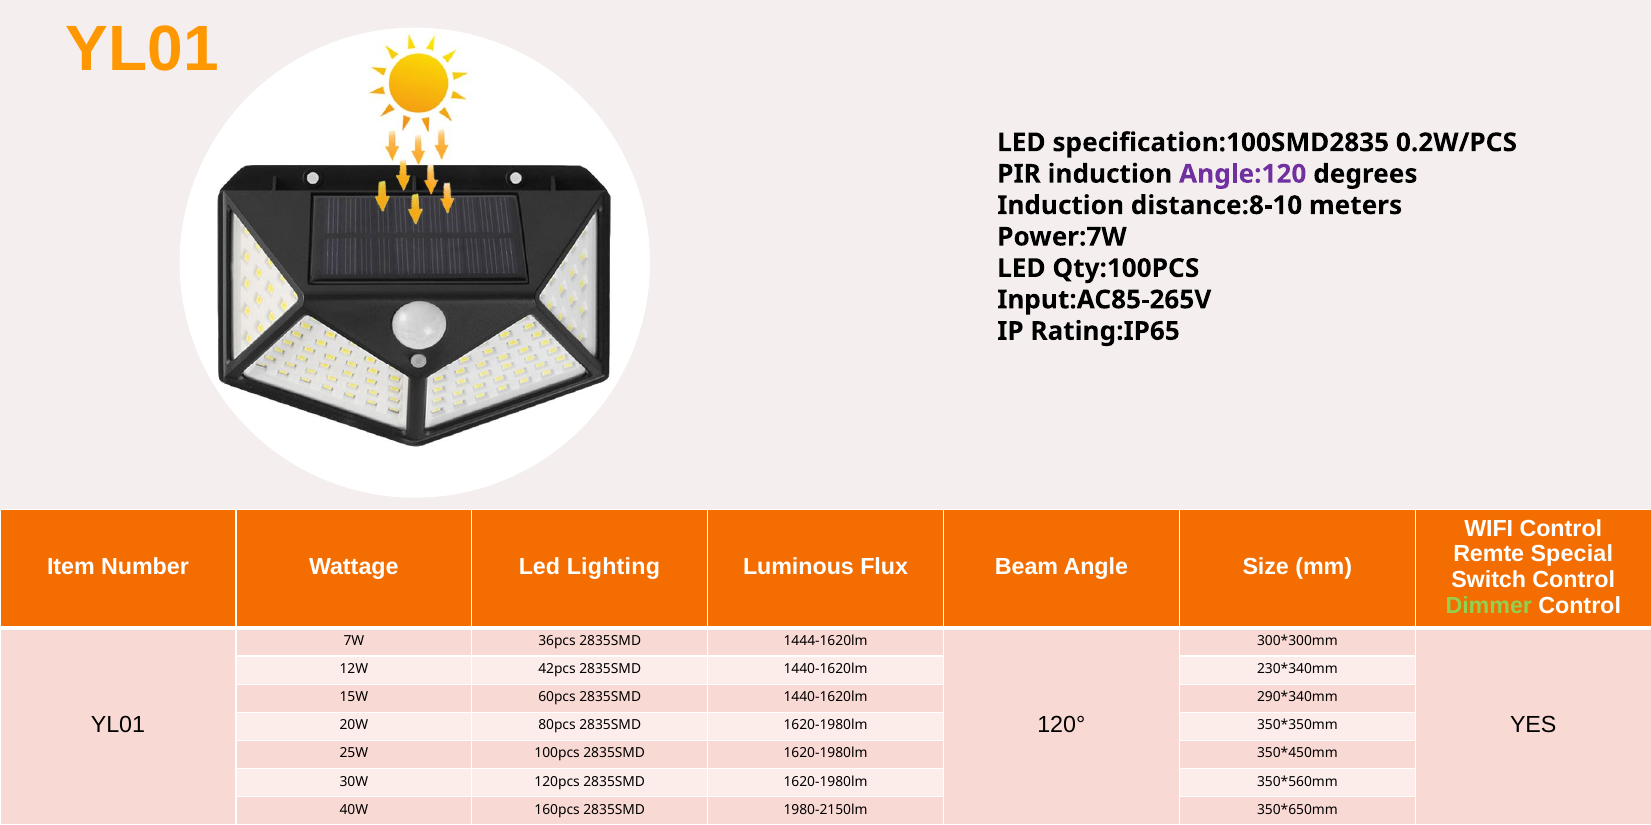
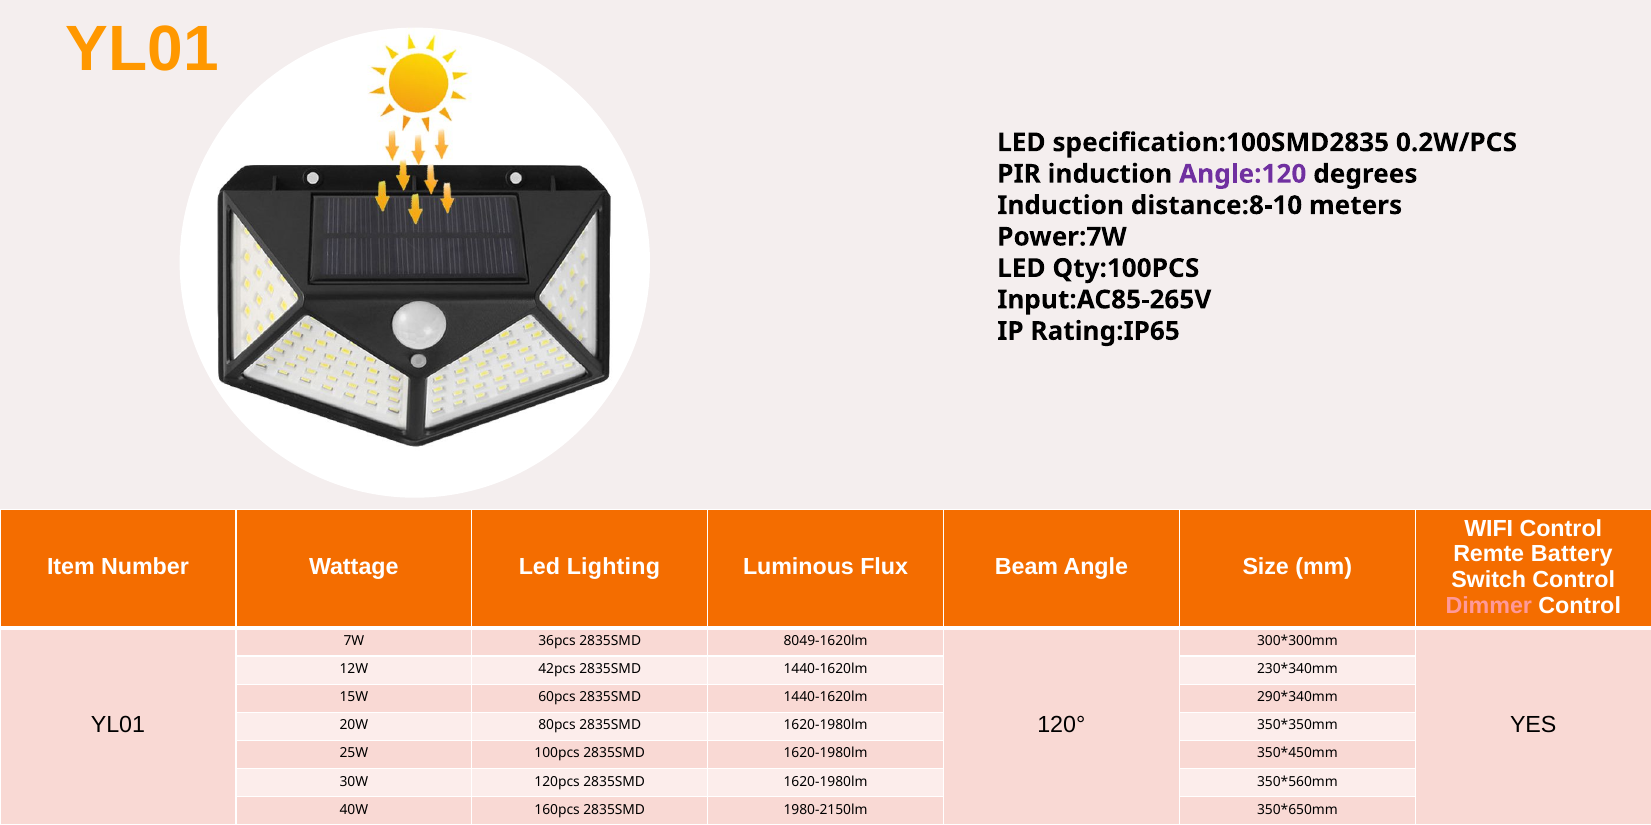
Special: Special -> Battery
Dimmer colour: light green -> pink
1444-1620lm: 1444-1620lm -> 8049-1620lm
